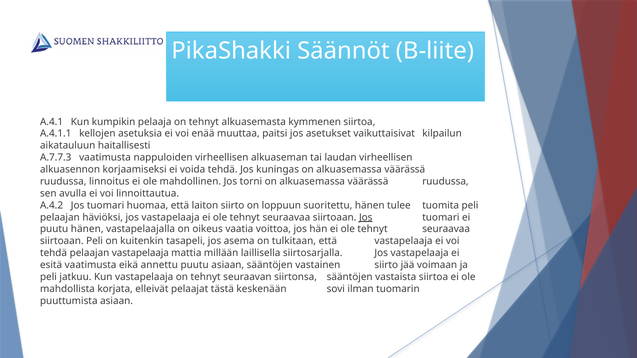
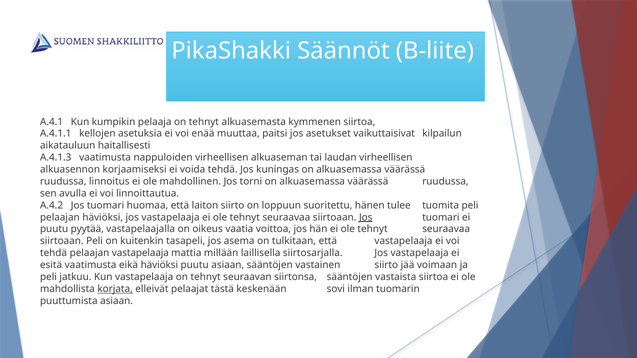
A.7.7.3: A.7.7.3 -> A.4.1.3
puutu hänen: hänen -> pyytää
eikä annettu: annettu -> häviöksi
korjata underline: none -> present
